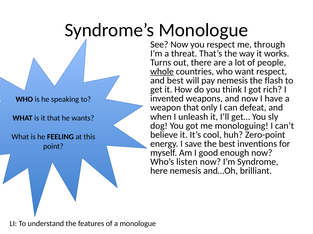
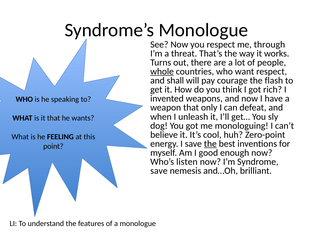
and best: best -> shall
pay nemesis: nemesis -> courage
the at (210, 144) underline: none -> present
here at (159, 171): here -> save
